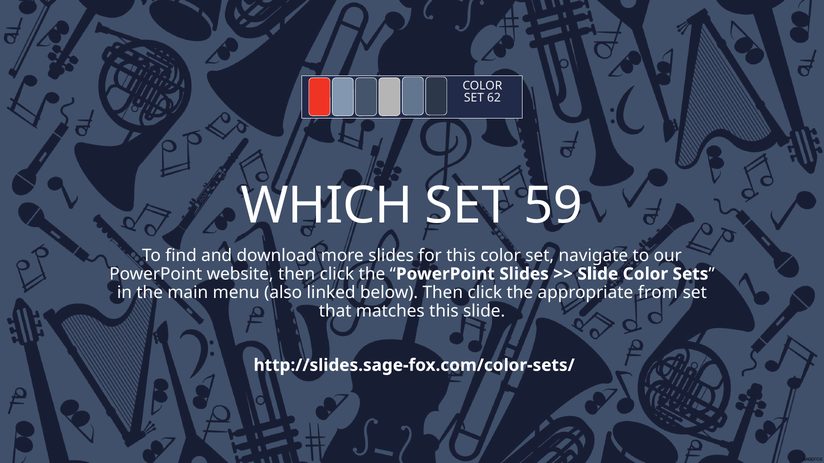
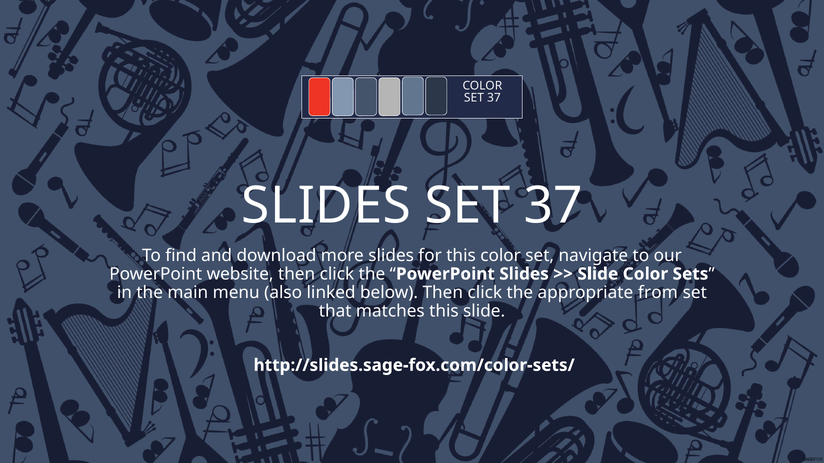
62 at (494, 98): 62 -> 37
WHICH at (327, 206): WHICH -> SLIDES
59 at (553, 206): 59 -> 37
